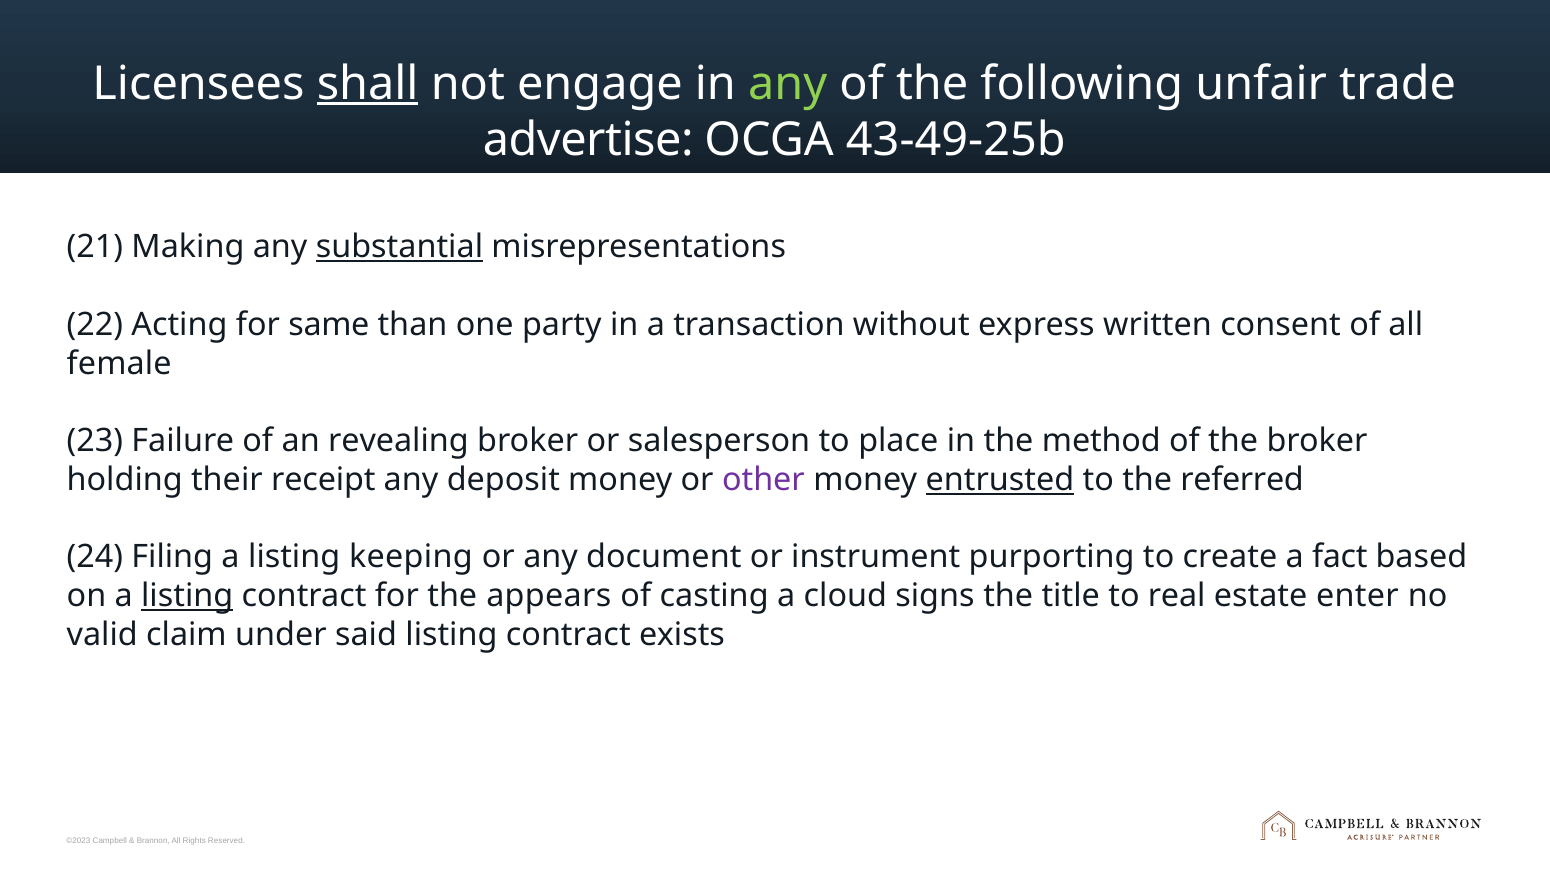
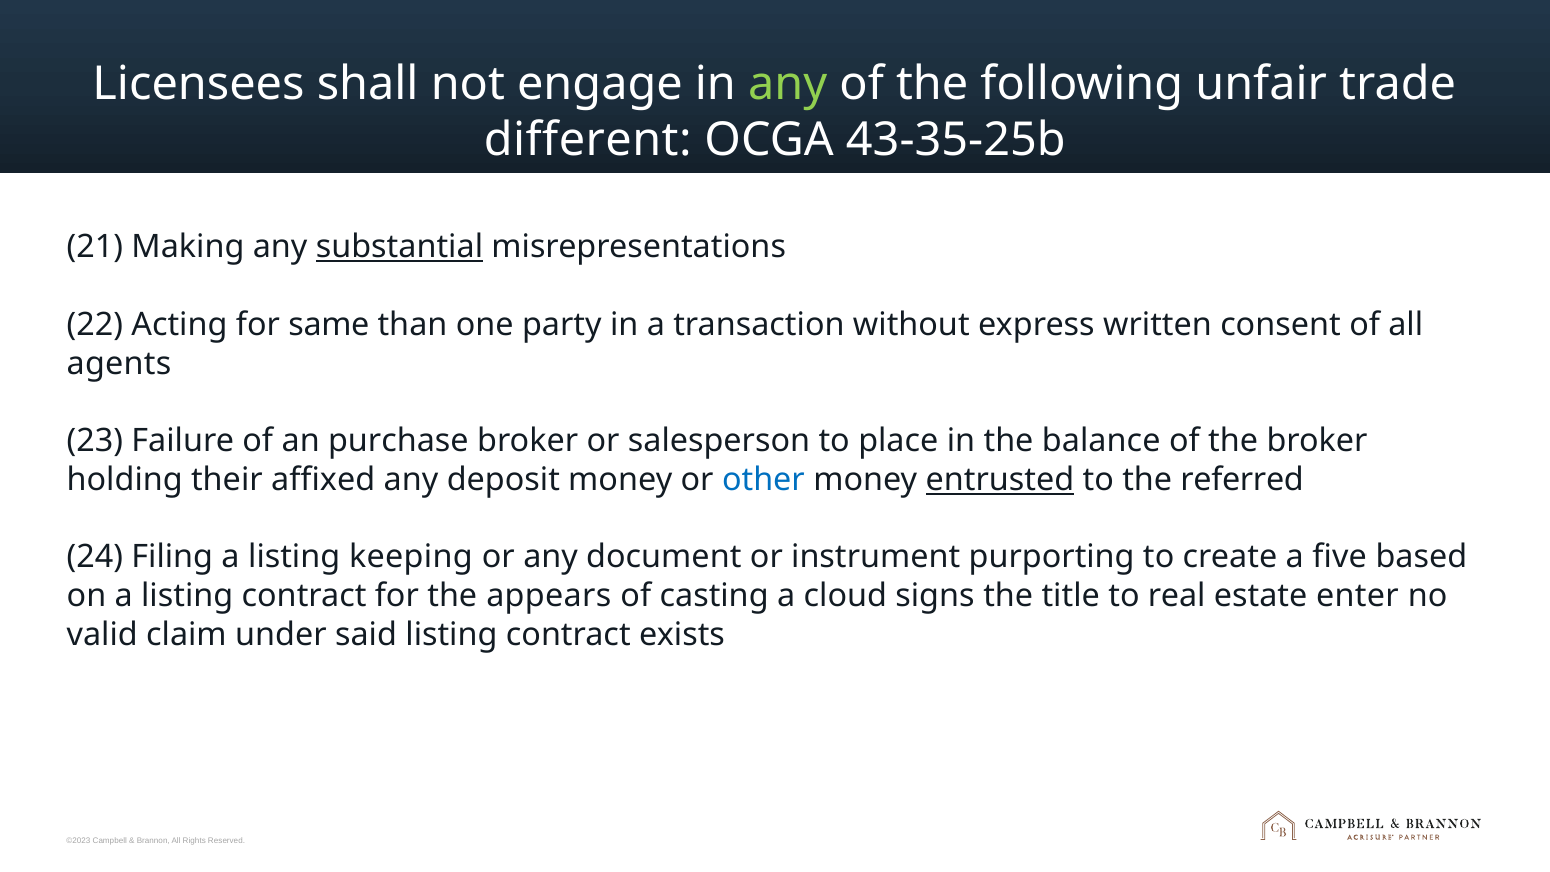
shall underline: present -> none
advertise: advertise -> different
43-49-25b: 43-49-25b -> 43-35-25b
female: female -> agents
revealing: revealing -> purchase
method: method -> balance
receipt: receipt -> affixed
other colour: purple -> blue
fact: fact -> five
listing at (187, 596) underline: present -> none
